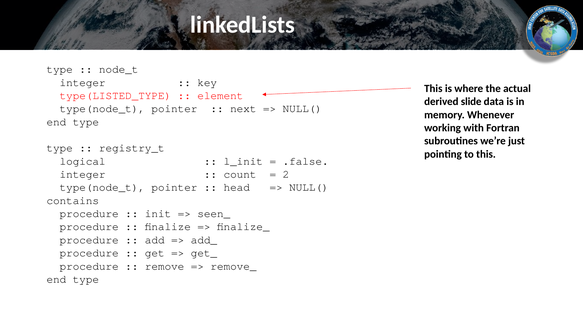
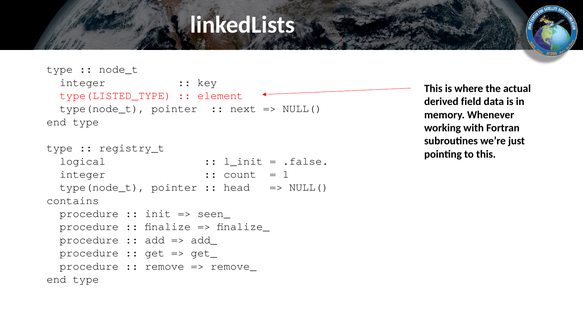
slide: slide -> field
2: 2 -> 1
